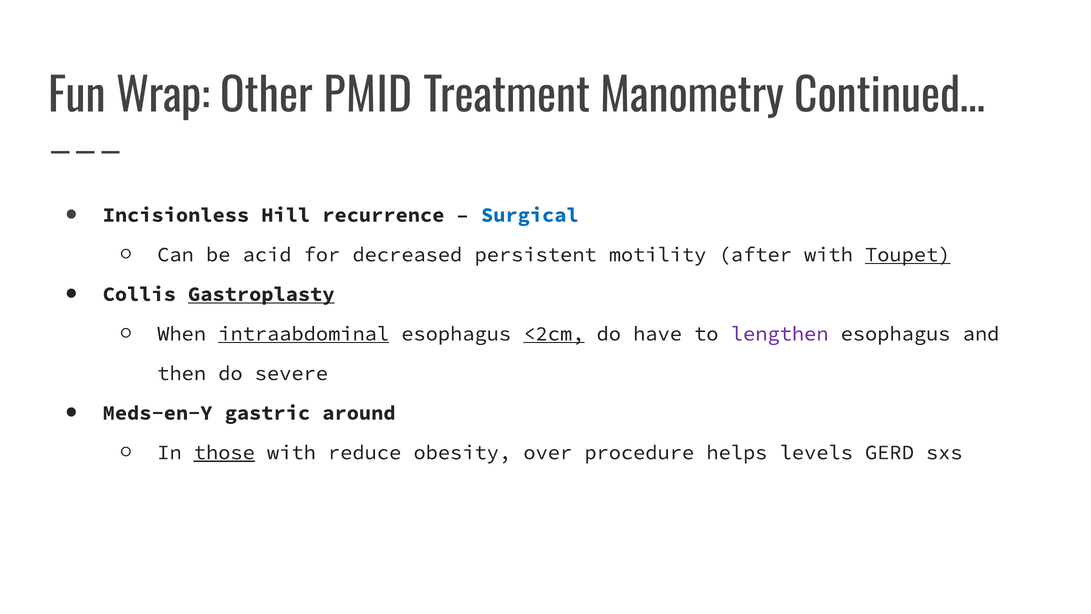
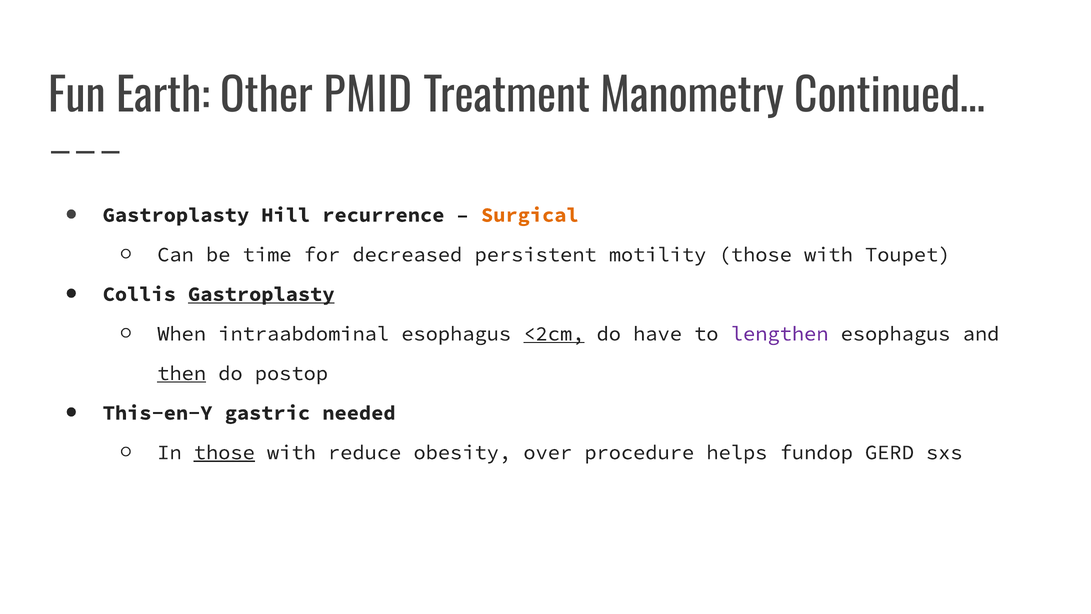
Wrap: Wrap -> Earth
Incisionless at (176, 215): Incisionless -> Gastroplasty
Surgical colour: blue -> orange
acid: acid -> time
motility after: after -> those
Toupet underline: present -> none
intraabdominal underline: present -> none
then underline: none -> present
severe: severe -> postop
Meds-en-Y: Meds-en-Y -> This-en-Y
around: around -> needed
levels: levels -> fundop
